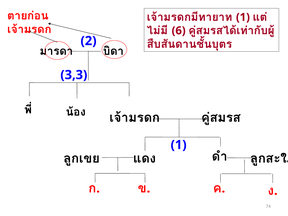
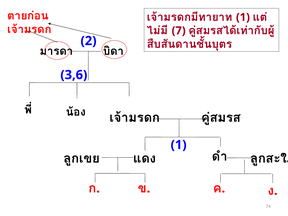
6: 6 -> 7
3,3: 3,3 -> 3,6
